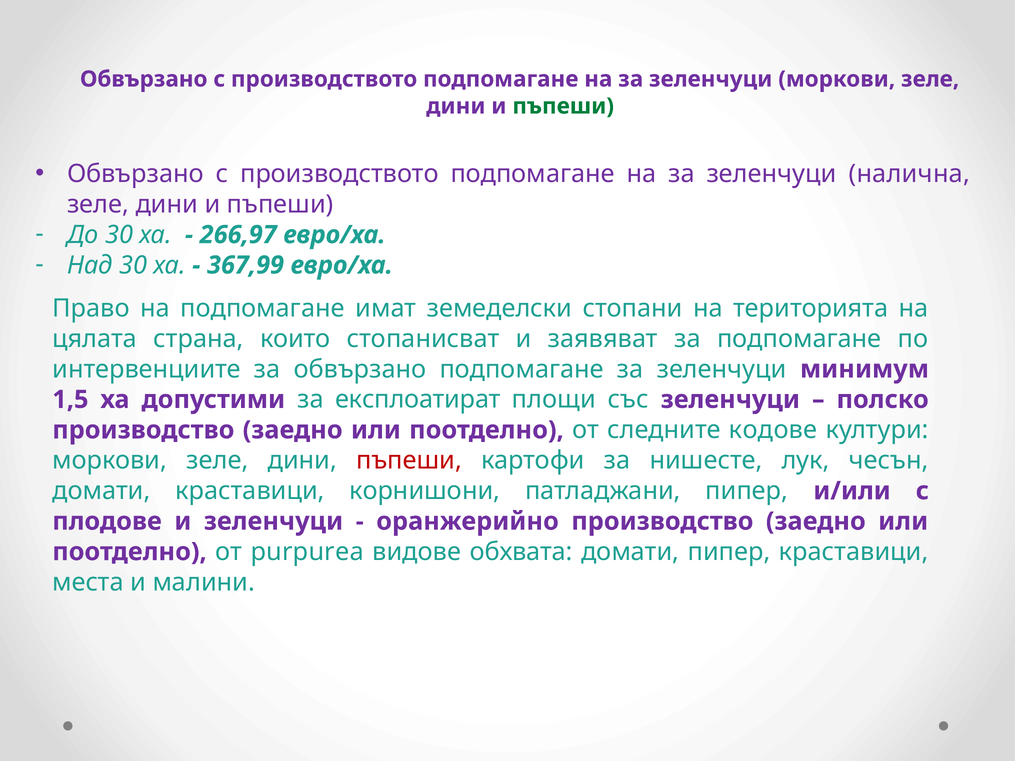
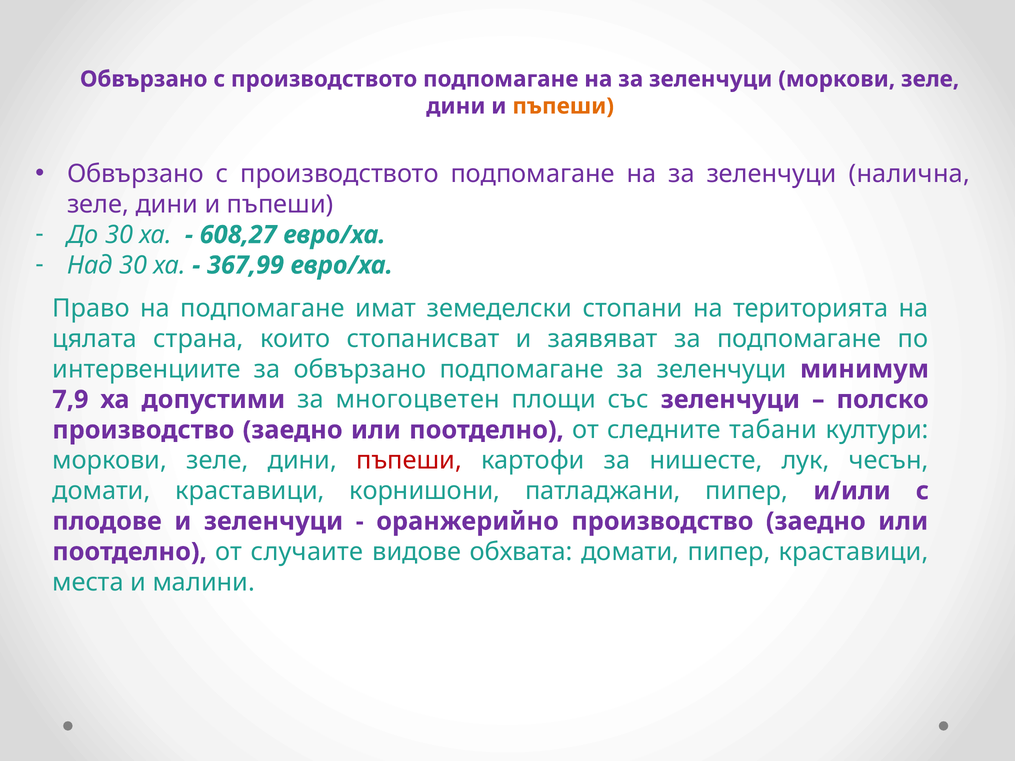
пъпеши at (563, 106) colour: green -> orange
266,97: 266,97 -> 608,27
1,5: 1,5 -> 7,9
експлоатират: експлоатират -> многоцвeтен
кодове: кодове -> табани
purpurea: purpurea -> случаите
